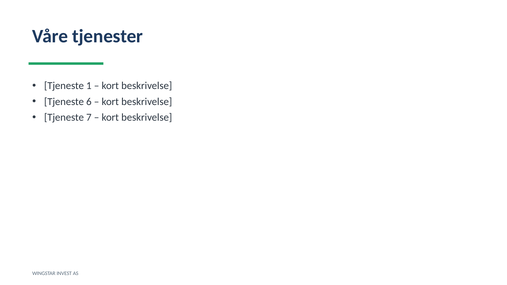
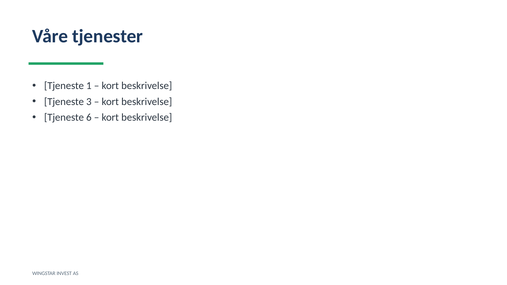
6: 6 -> 3
7: 7 -> 6
